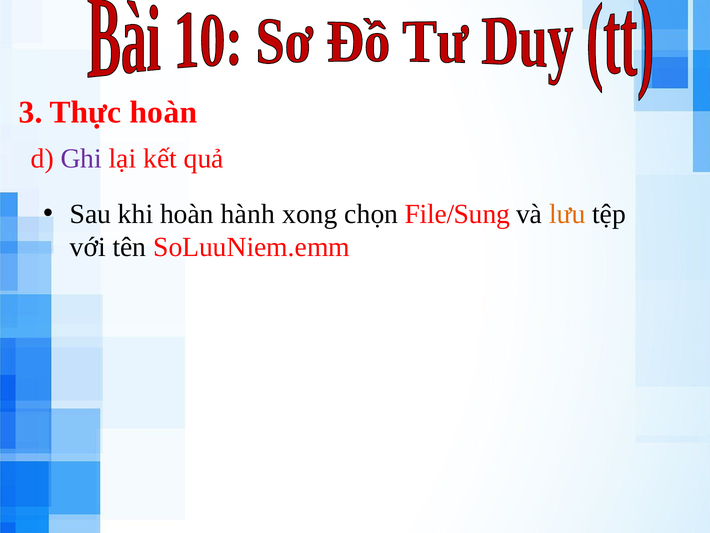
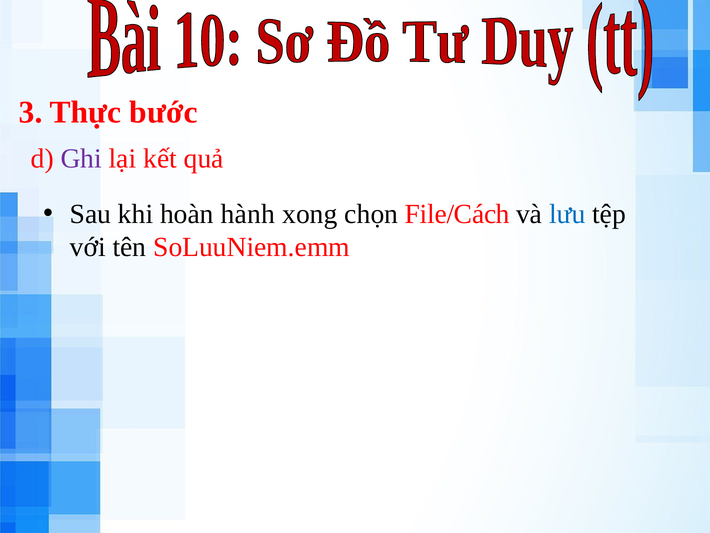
Thực hoàn: hoàn -> bước
File/Sung: File/Sung -> File/Cách
lưu colour: orange -> blue
